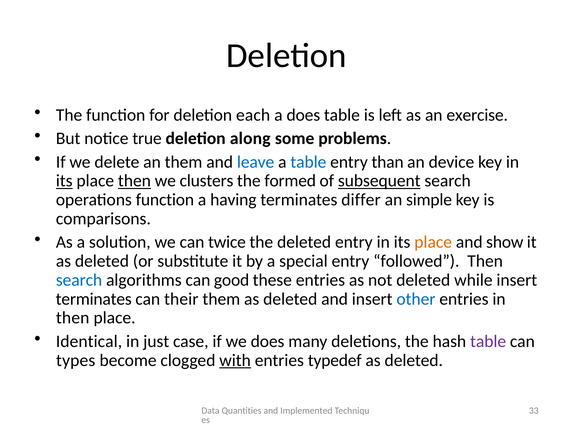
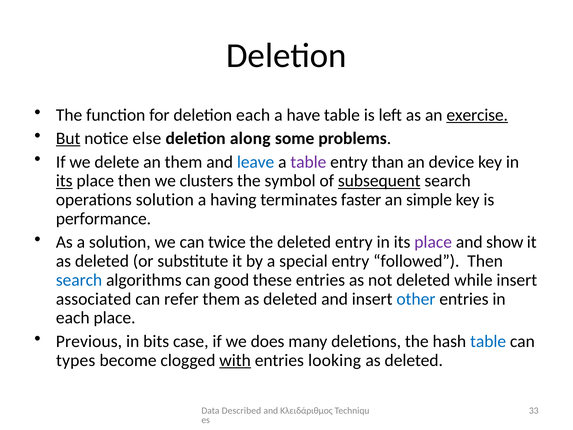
a does: does -> have
exercise underline: none -> present
But underline: none -> present
true: true -> else
table at (308, 162) colour: blue -> purple
then at (134, 181) underline: present -> none
formed: formed -> symbol
operations function: function -> solution
differ: differ -> faster
comparisons: comparisons -> performance
place at (433, 242) colour: orange -> purple
terminates at (94, 299): terminates -> associated
their: their -> refer
then at (73, 318): then -> each
Identical: Identical -> Previous
just: just -> bits
table at (488, 341) colour: purple -> blue
typedef: typedef -> looking
Quantities: Quantities -> Described
Implemented: Implemented -> Κλειδάριθμος
